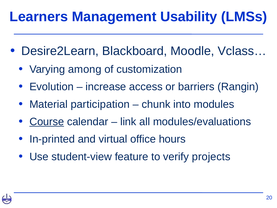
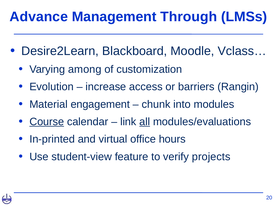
Learners: Learners -> Advance
Usability: Usability -> Through
participation: participation -> engagement
all underline: none -> present
